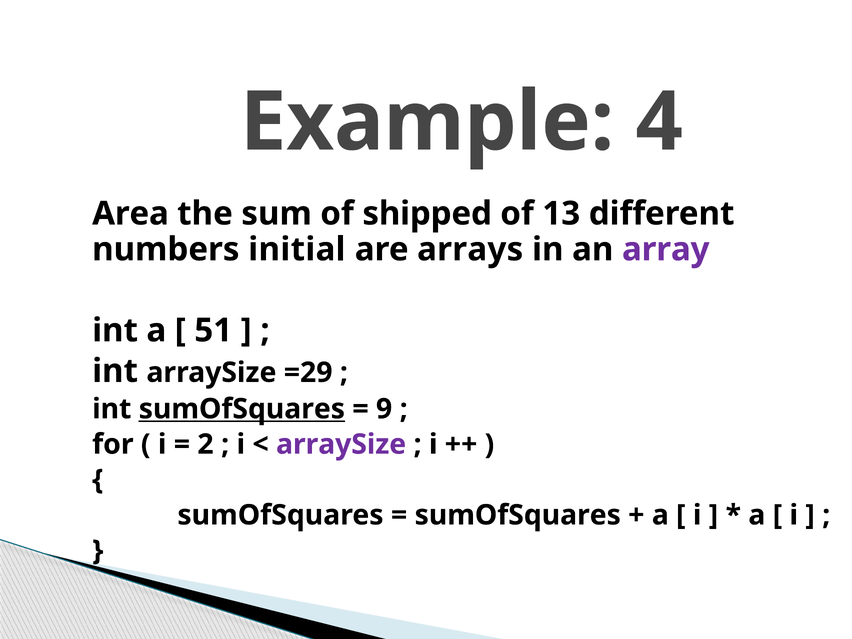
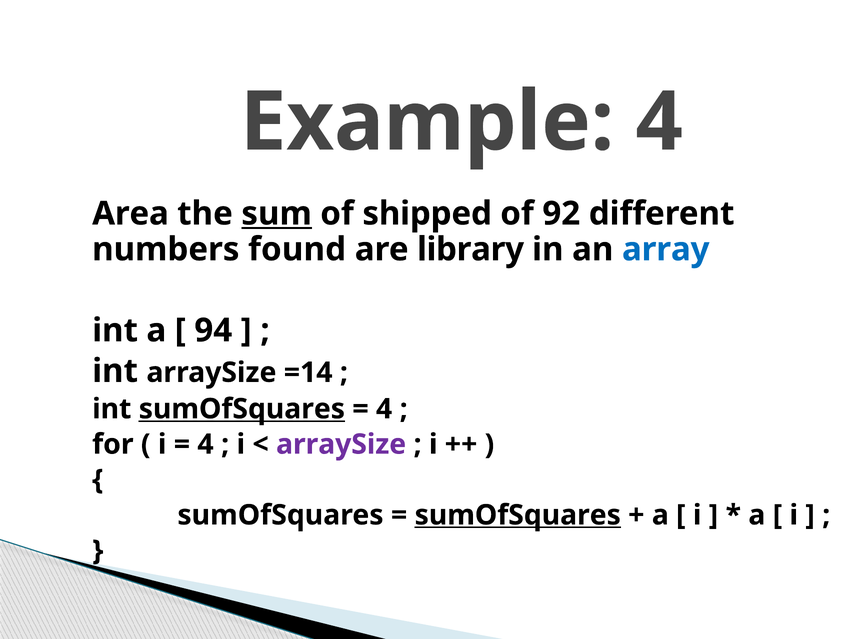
sum underline: none -> present
13: 13 -> 92
initial: initial -> found
arrays: arrays -> library
array colour: purple -> blue
51: 51 -> 94
=29: =29 -> =14
9 at (384, 409): 9 -> 4
2 at (206, 444): 2 -> 4
sumOfSquares at (518, 515) underline: none -> present
